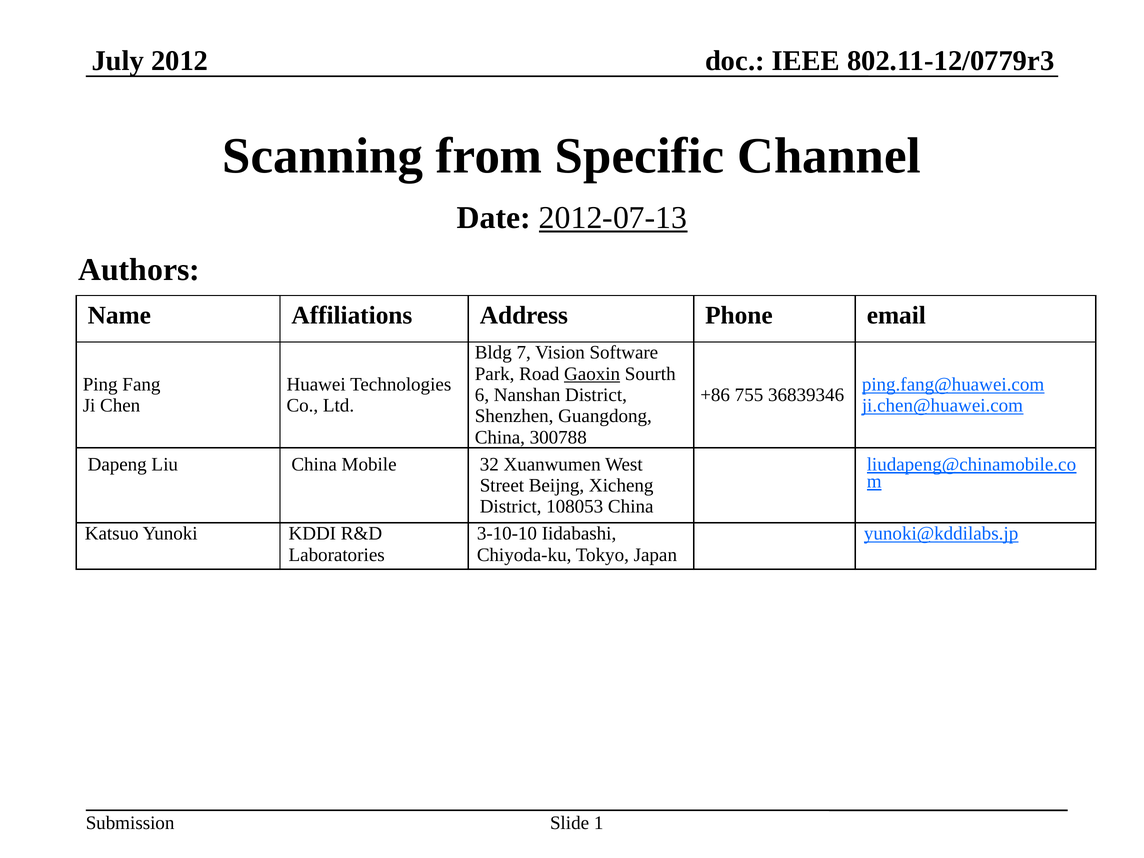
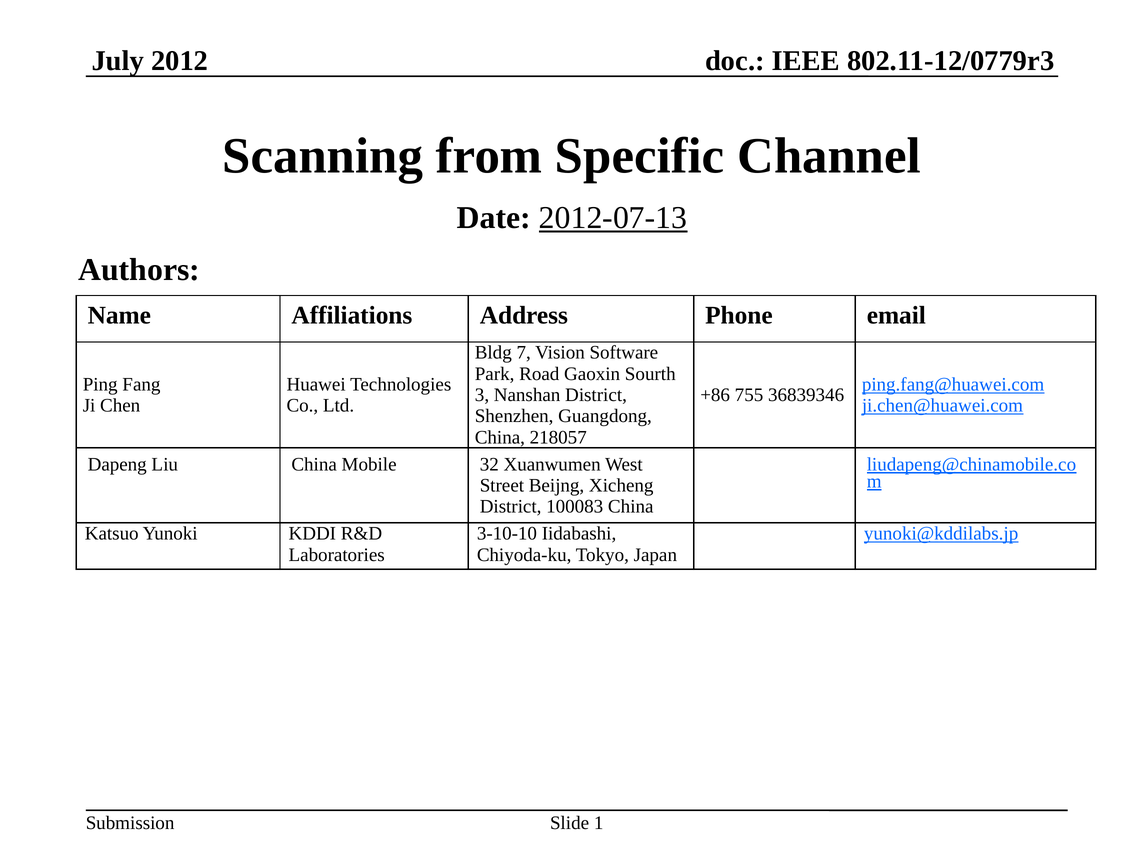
Gaoxin underline: present -> none
6: 6 -> 3
300788: 300788 -> 218057
108053: 108053 -> 100083
